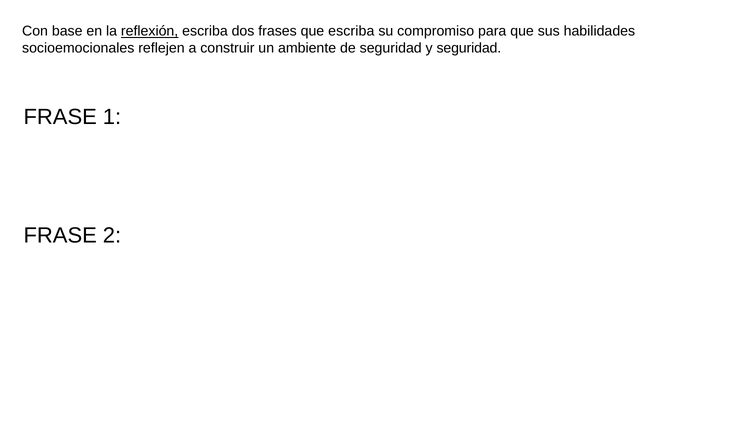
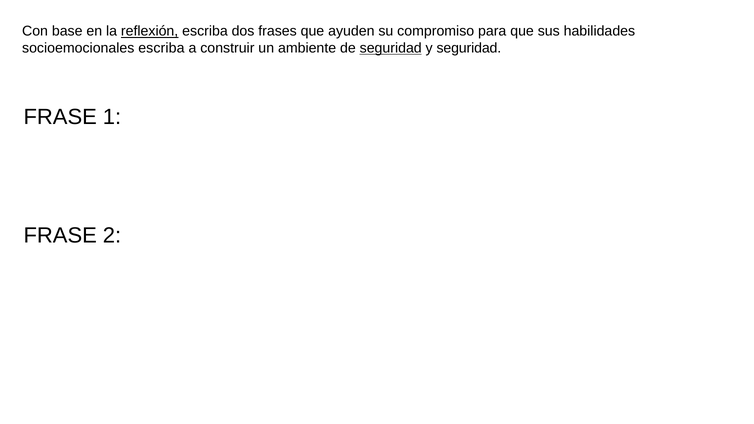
que escriba: escriba -> ayuden
socioemocionales reflejen: reflejen -> escriba
seguridad at (391, 48) underline: none -> present
